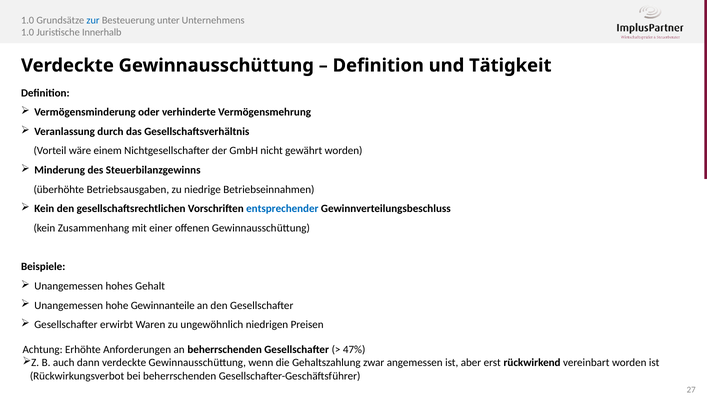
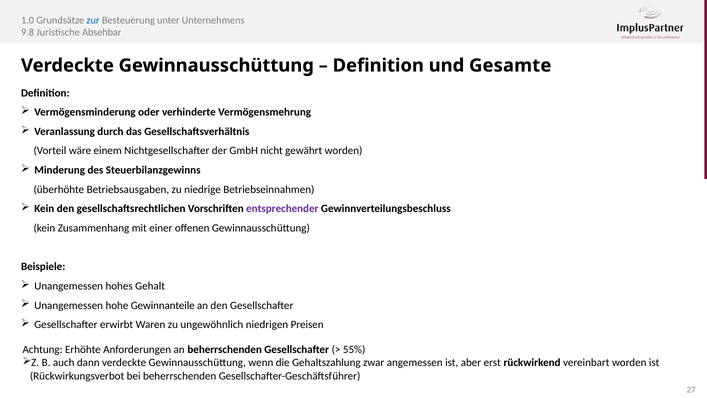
1.0 at (28, 33): 1.0 -> 9.8
Innerhalb: Innerhalb -> Absehbar
Tätigkeit: Tätigkeit -> Gesamte
entsprechender colour: blue -> purple
47%: 47% -> 55%
